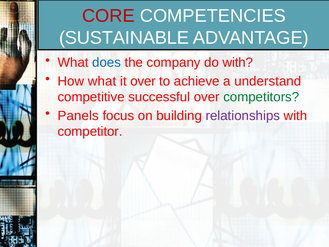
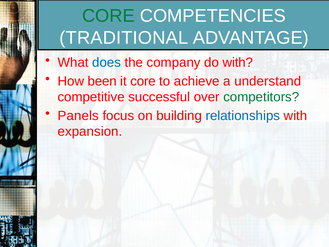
CORE at (108, 16) colour: red -> green
SUSTAINABLE: SUSTAINABLE -> TRADITIONAL
How what: what -> been
it over: over -> core
relationships colour: purple -> blue
competitor: competitor -> expansion
